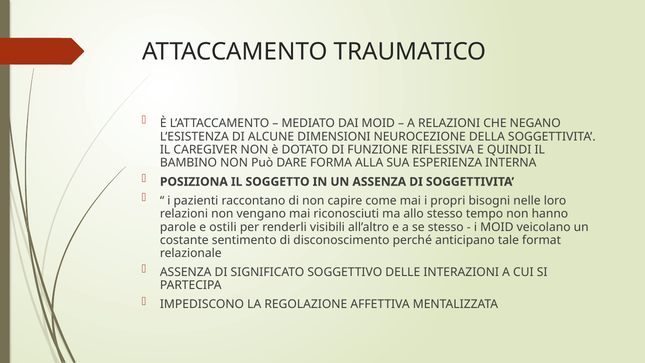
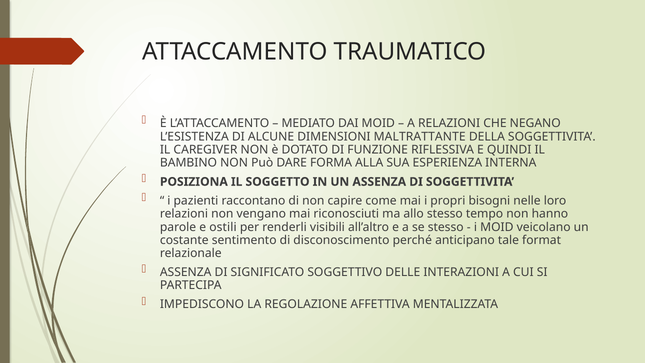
NEUROCEZIONE: NEUROCEZIONE -> MALTRATTANTE
